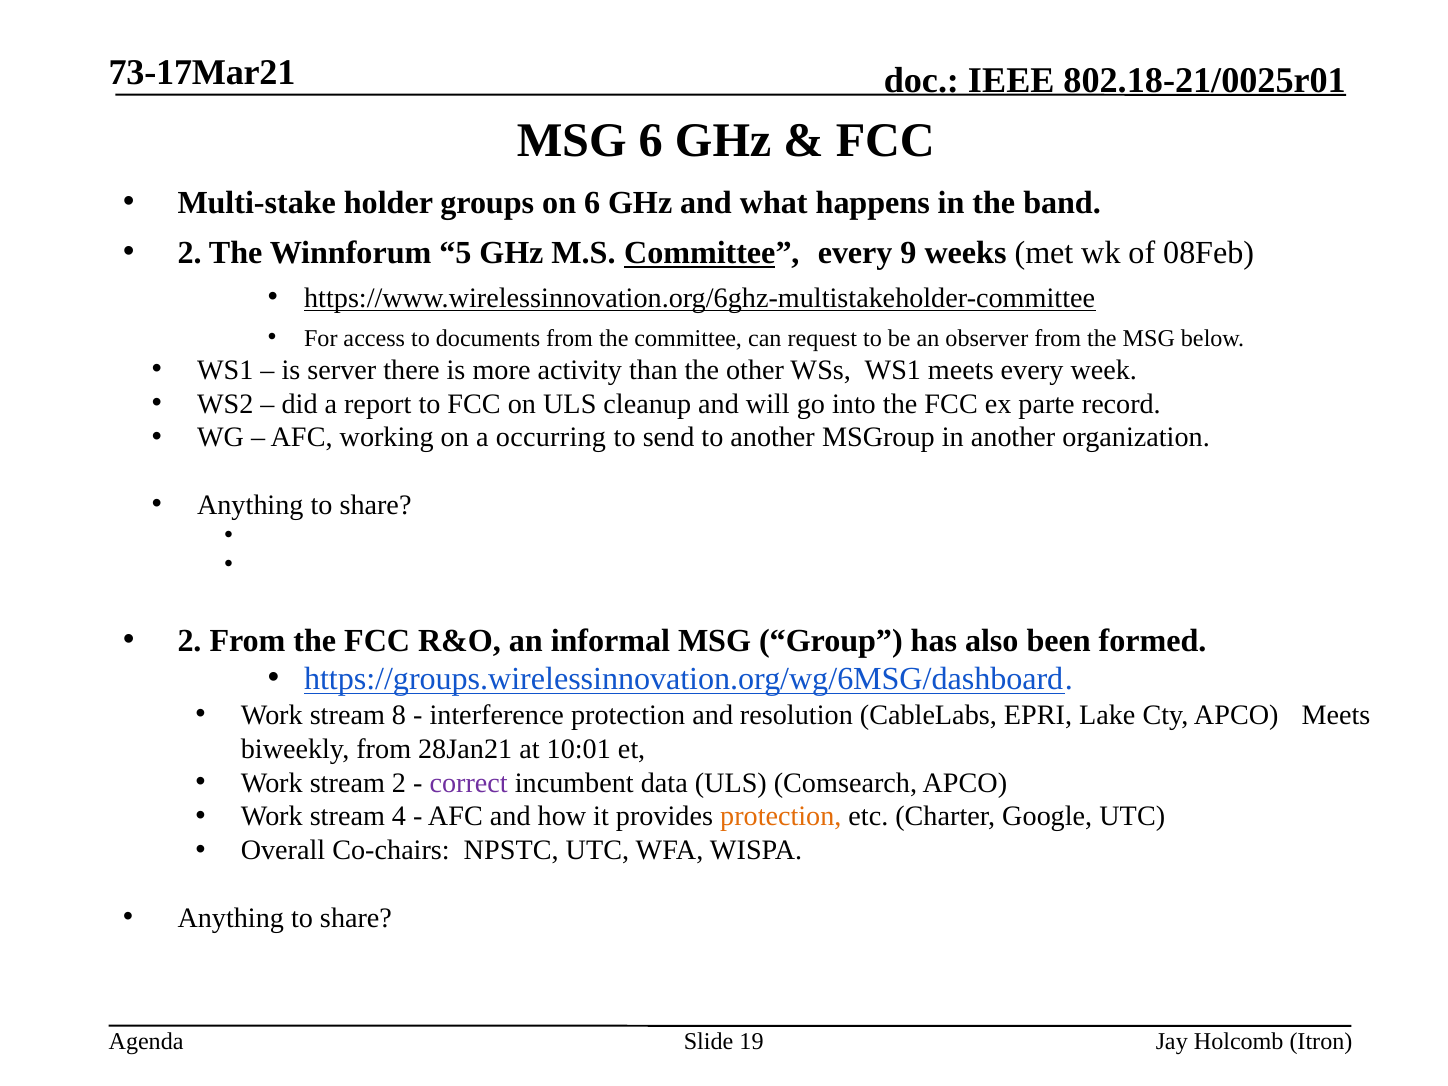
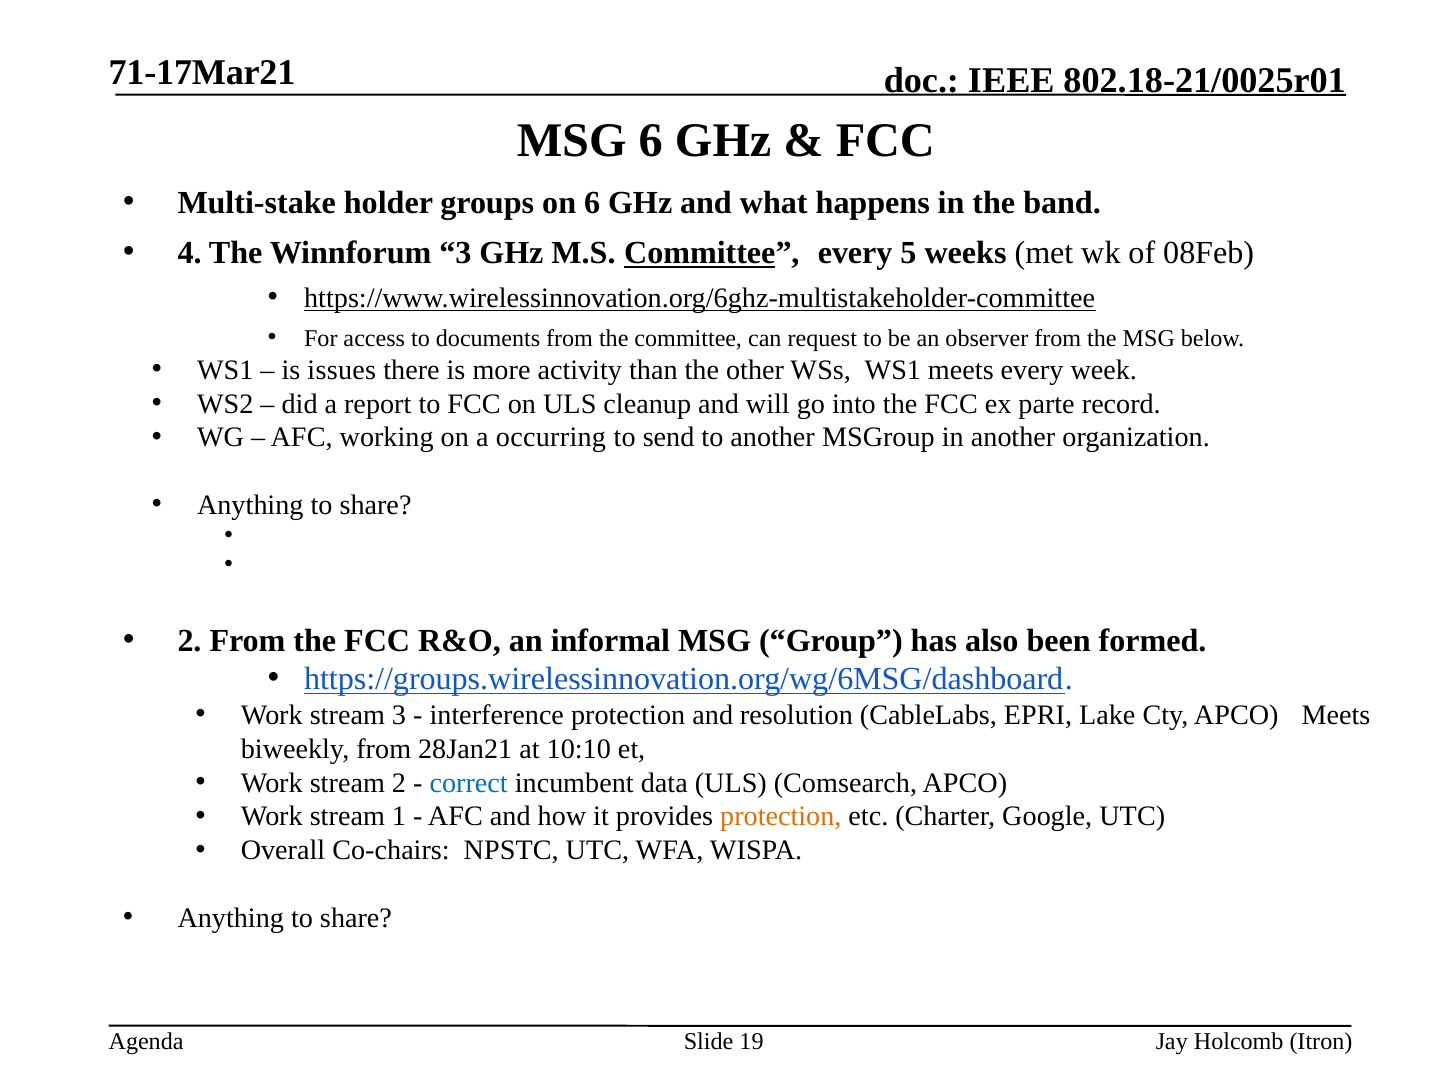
73-17Mar21: 73-17Mar21 -> 71-17Mar21
2 at (190, 253): 2 -> 4
Winnforum 5: 5 -> 3
9: 9 -> 5
server: server -> issues
stream 8: 8 -> 3
10:01: 10:01 -> 10:10
correct colour: purple -> blue
4: 4 -> 1
